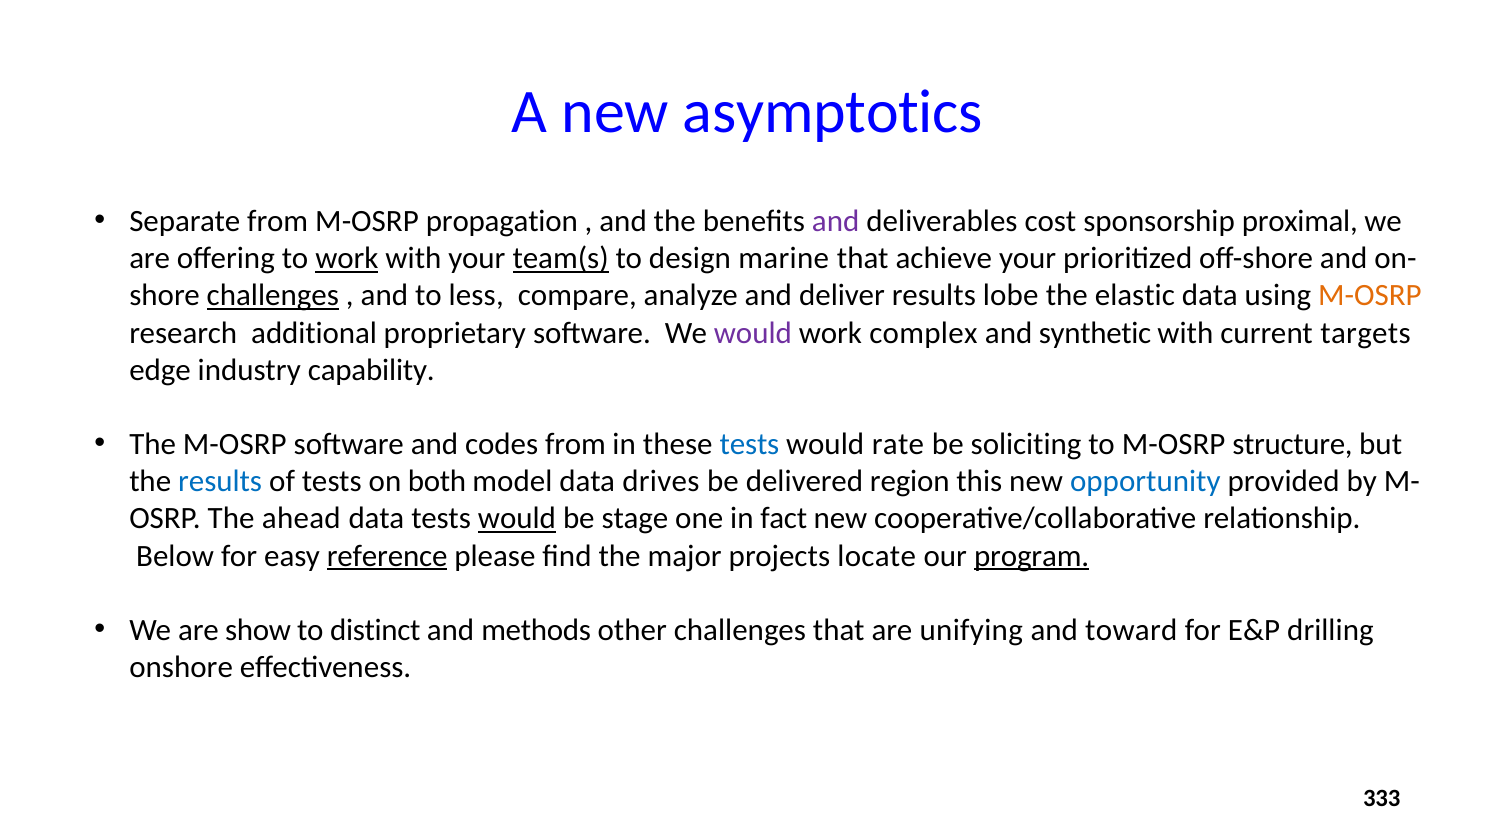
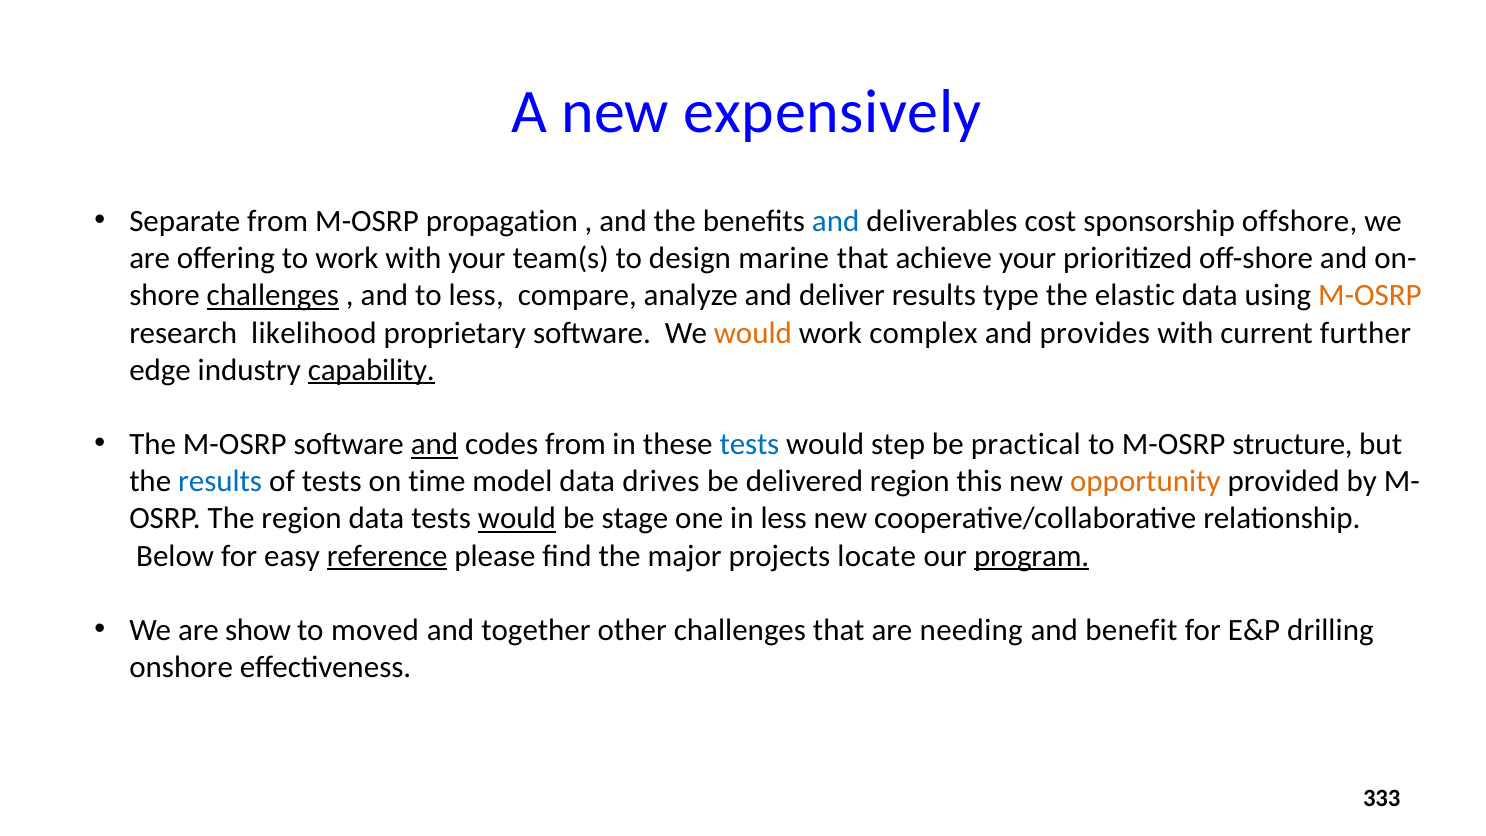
asymptotics: asymptotics -> expensively
and at (836, 221) colour: purple -> blue
proximal: proximal -> offshore
work at (347, 259) underline: present -> none
team(s underline: present -> none
lobe: lobe -> type
additional: additional -> likelihood
would at (753, 333) colour: purple -> orange
synthetic: synthetic -> provides
targets: targets -> further
capability underline: none -> present
and at (435, 444) underline: none -> present
rate: rate -> step
soliciting: soliciting -> practical
both: both -> time
opportunity colour: blue -> orange
The ahead: ahead -> region
in fact: fact -> less
distinct: distinct -> moved
methods: methods -> together
unifying: unifying -> needing
toward: toward -> benefit
